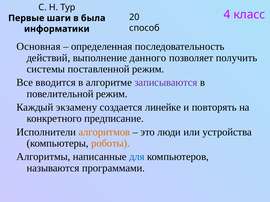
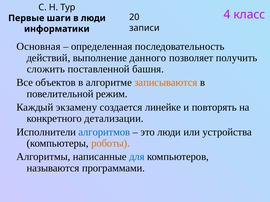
в была: была -> люди
способ: способ -> записи
системы: системы -> сложить
поставленной режим: режим -> башня
вводится: вводится -> объектов
записываются colour: purple -> orange
предписание: предписание -> детализации
алгоритмов colour: orange -> blue
